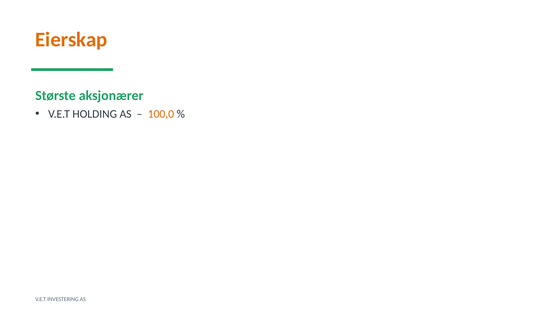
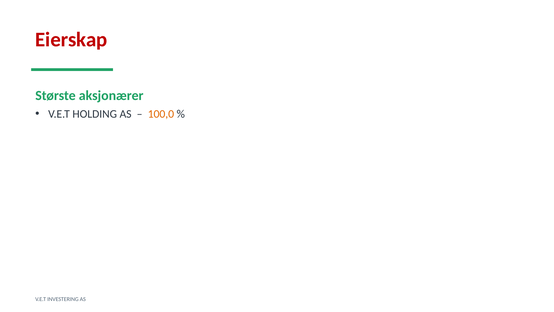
Eierskap colour: orange -> red
